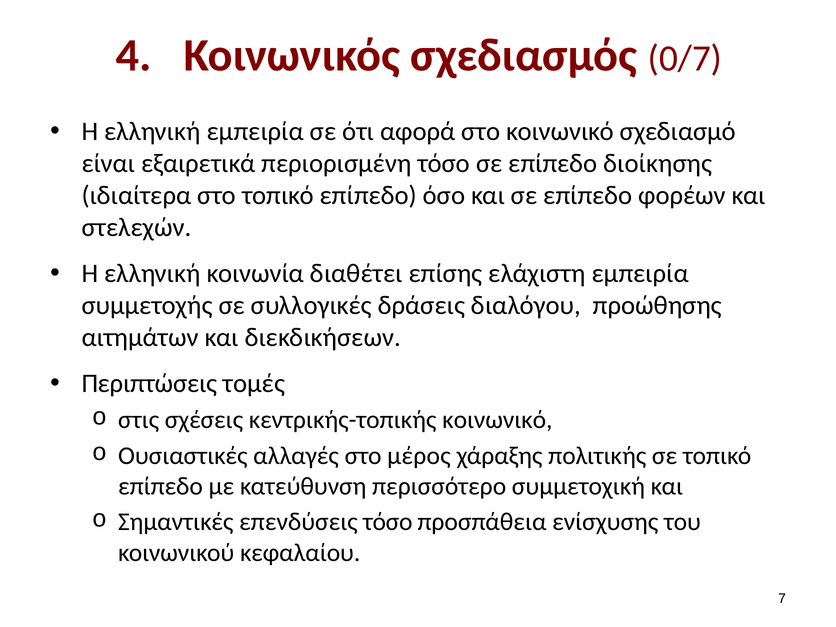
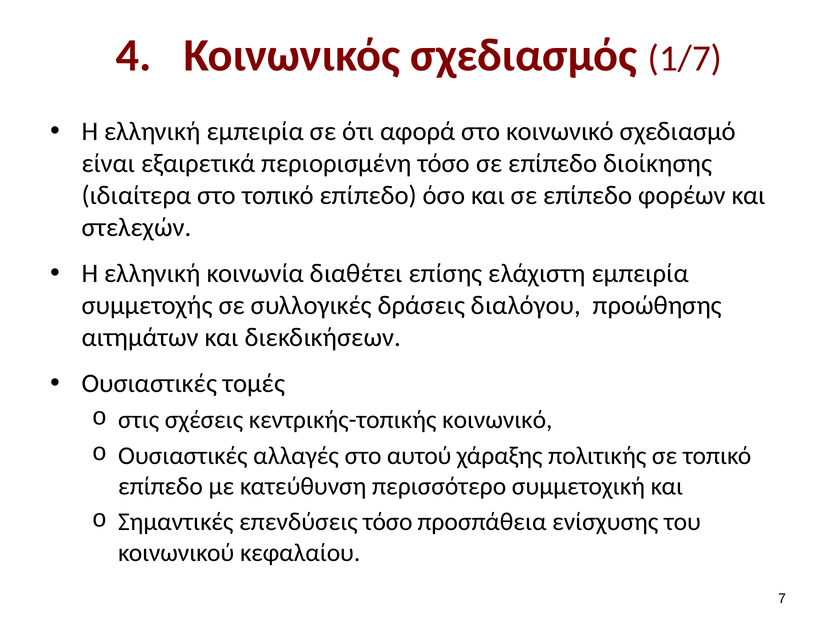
0/7: 0/7 -> 1/7
Περιπτώσεις at (149, 383): Περιπτώσεις -> Ουσιαστικές
μέρος: μέρος -> αυτού
